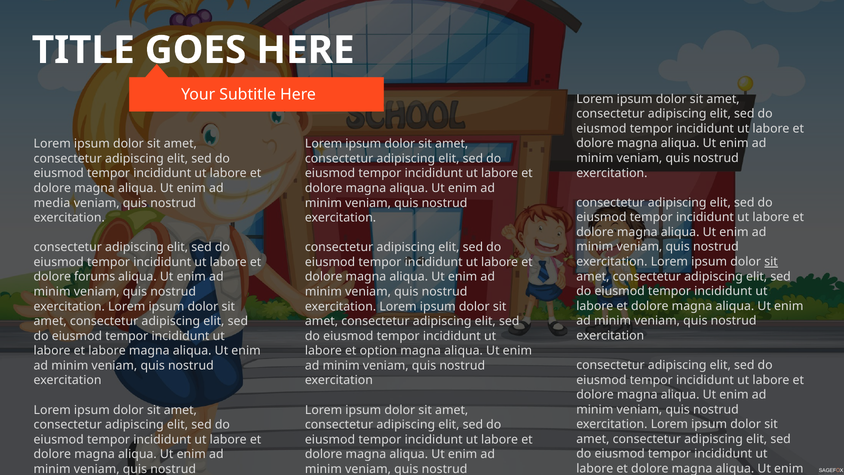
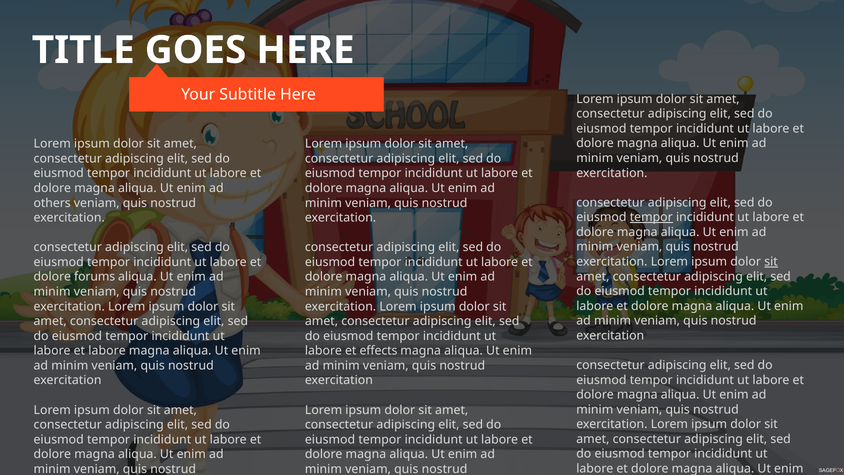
media: media -> others
tempor at (651, 217) underline: none -> present
option: option -> effects
